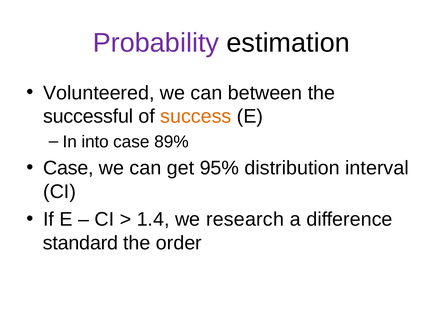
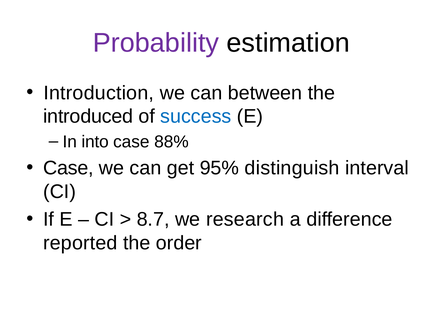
Volunteered: Volunteered -> Introduction
successful: successful -> introduced
success colour: orange -> blue
89%: 89% -> 88%
distribution: distribution -> distinguish
1.4: 1.4 -> 8.7
standard: standard -> reported
